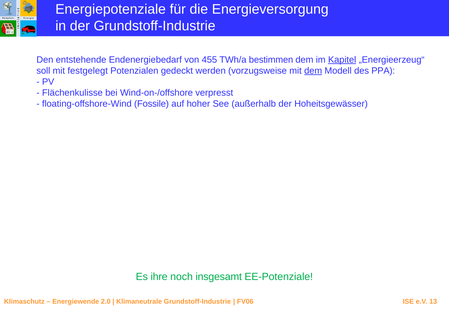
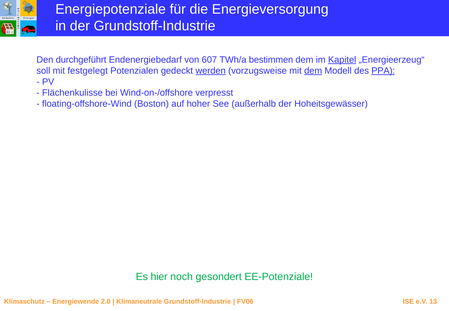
entstehende: entstehende -> durchgeführt
455: 455 -> 607
werden underline: none -> present
PPA underline: none -> present
Fossile: Fossile -> Boston
ihre: ihre -> hier
insgesamt: insgesamt -> gesondert
